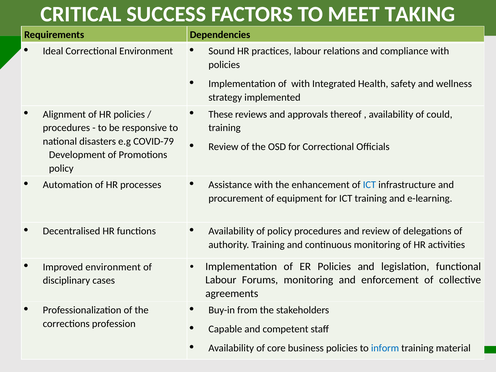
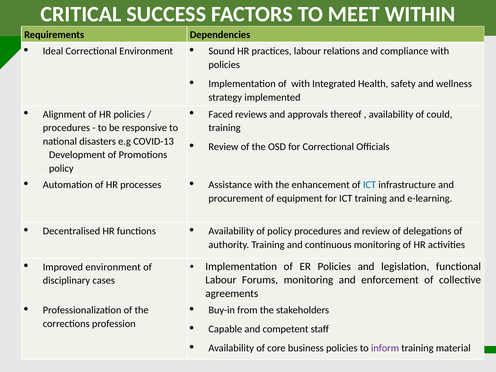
TAKING: TAKING -> WITHIN
These: These -> Faced
COVID-79: COVID-79 -> COVID-13
inform colour: blue -> purple
